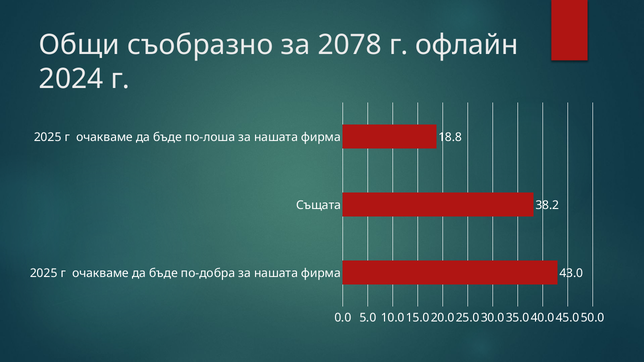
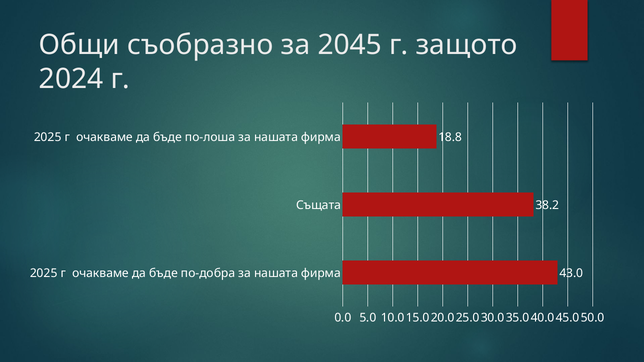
2078: 2078 -> 2045
офлайн: офлайн -> защото
